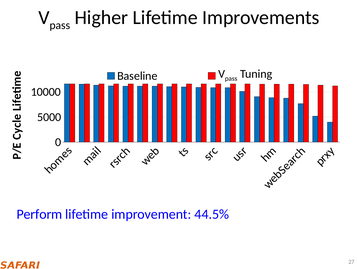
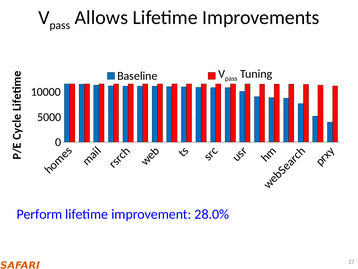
Higher: Higher -> Allows
44.5%: 44.5% -> 28.0%
